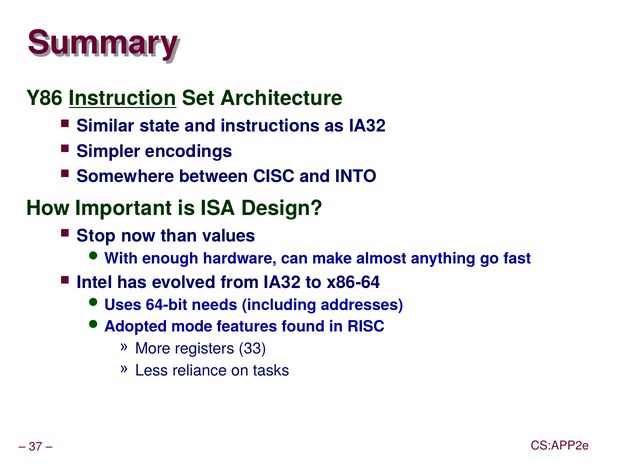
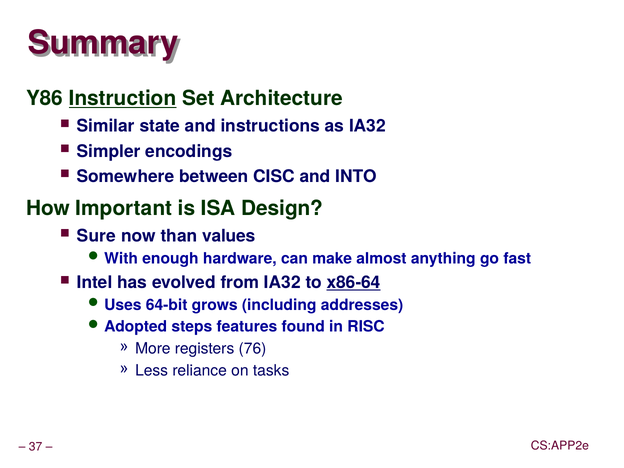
Stop: Stop -> Sure
x86-64 underline: none -> present
needs: needs -> grows
mode: mode -> steps
33: 33 -> 76
